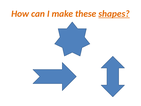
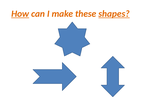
How underline: none -> present
